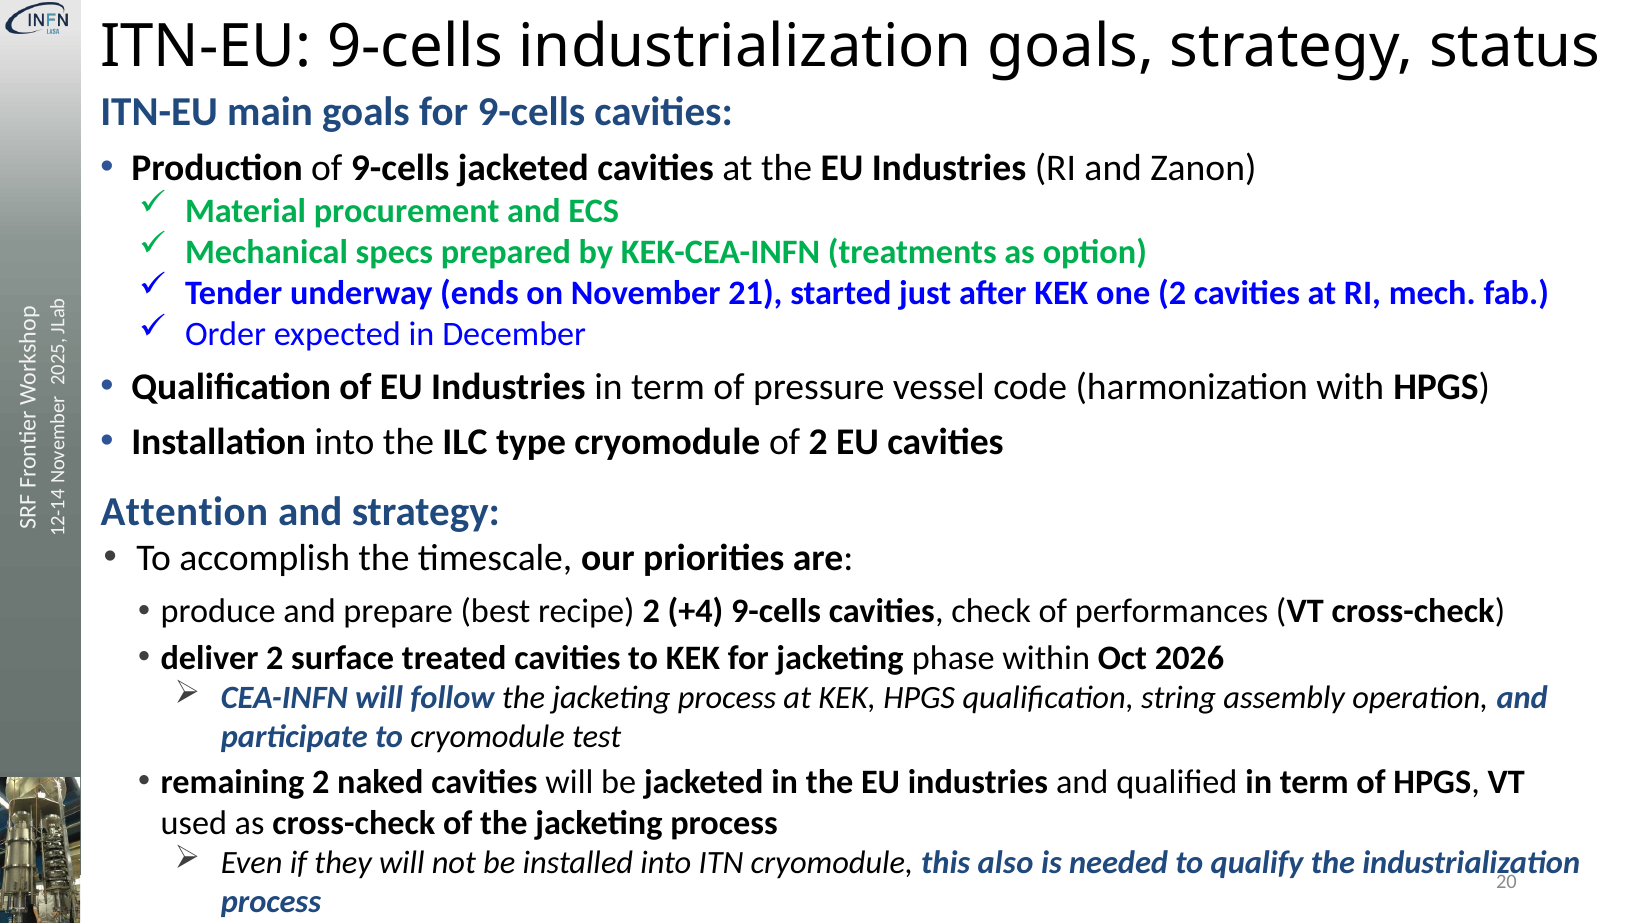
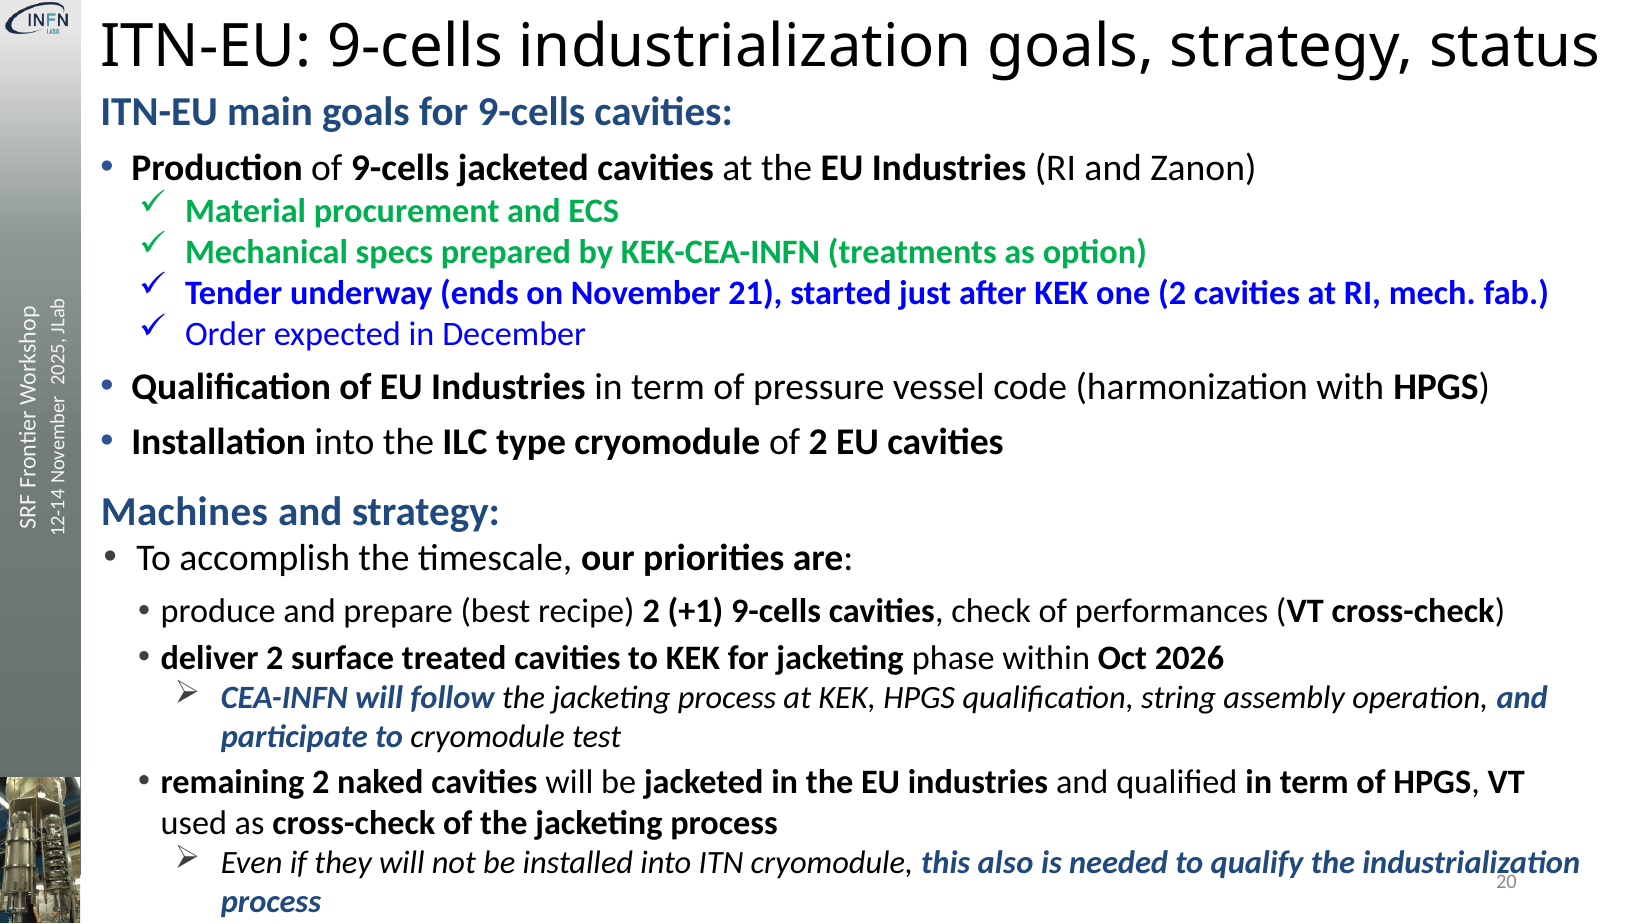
Attention: Attention -> Machines
+4: +4 -> +1
